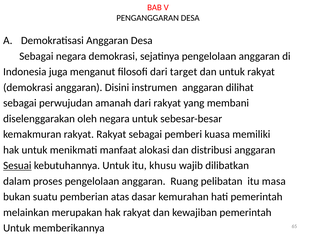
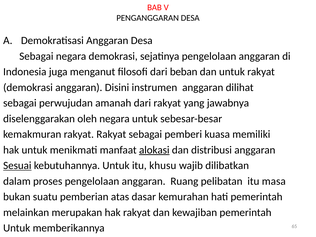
target: target -> beban
membani: membani -> jawabnya
alokasi underline: none -> present
